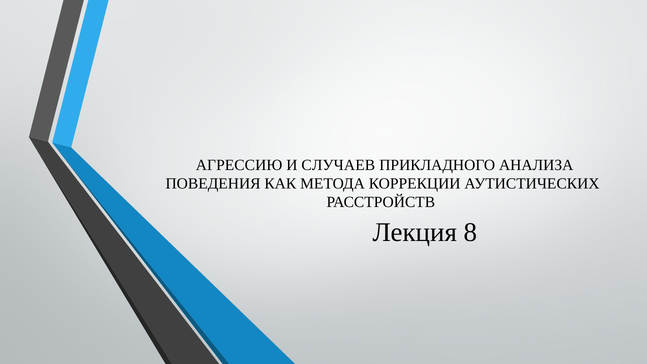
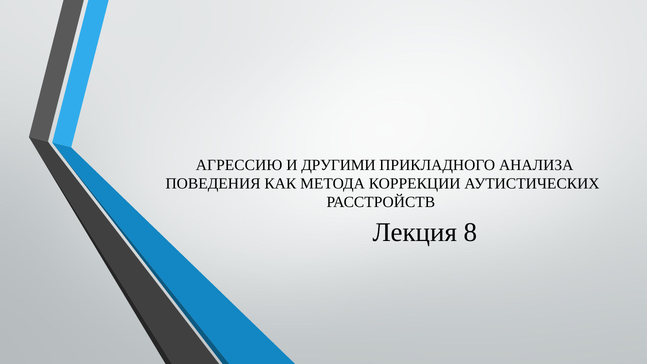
СЛУЧАЕВ: СЛУЧАЕВ -> ДРУГИМИ
